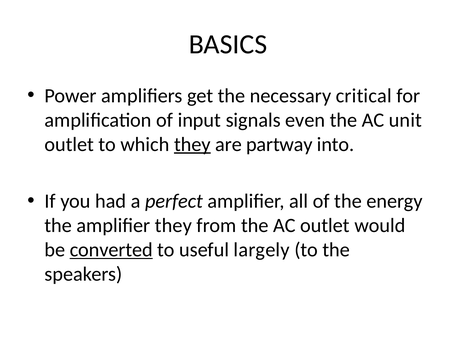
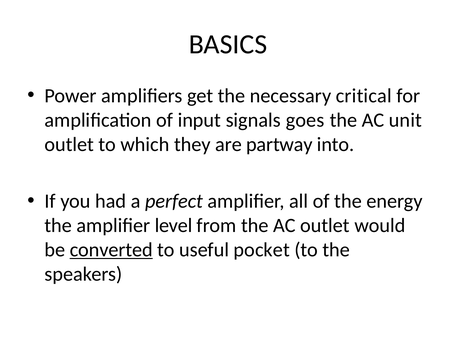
even: even -> goes
they at (192, 144) underline: present -> none
amplifier they: they -> level
largely: largely -> pocket
